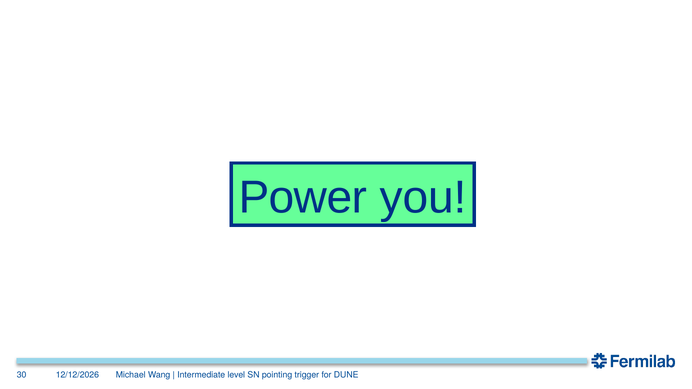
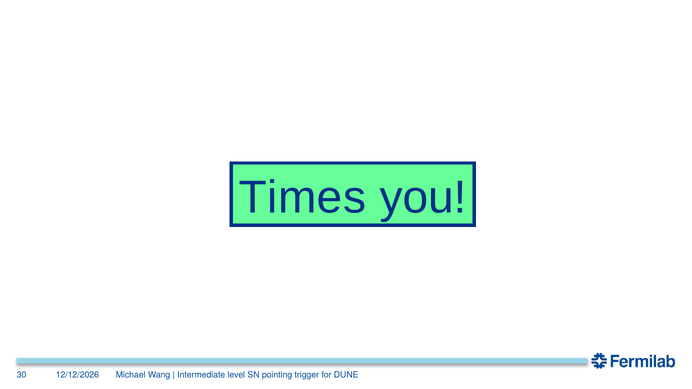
Power: Power -> Times
